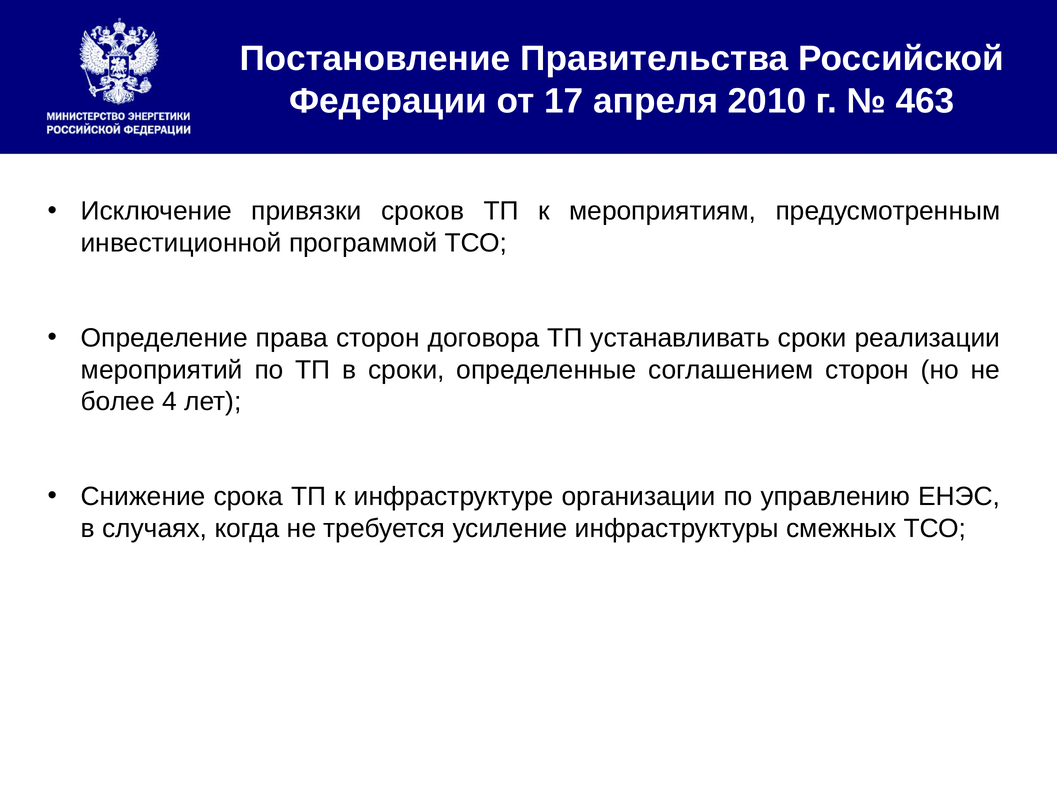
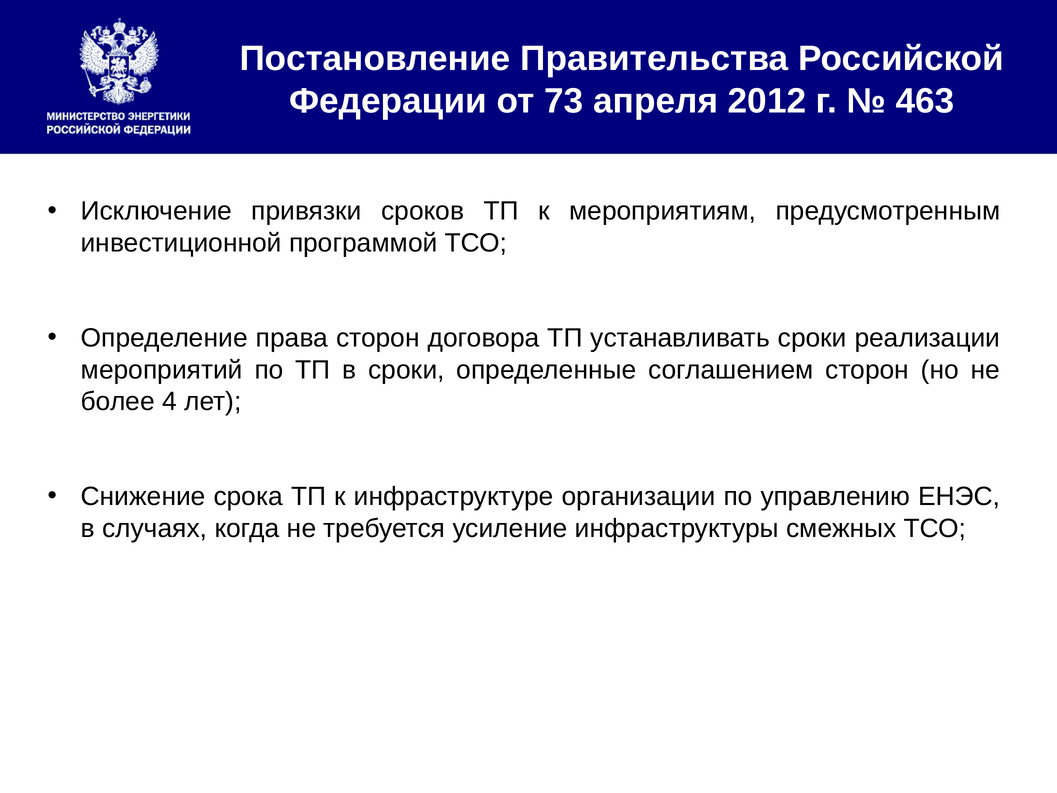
17: 17 -> 73
2010: 2010 -> 2012
